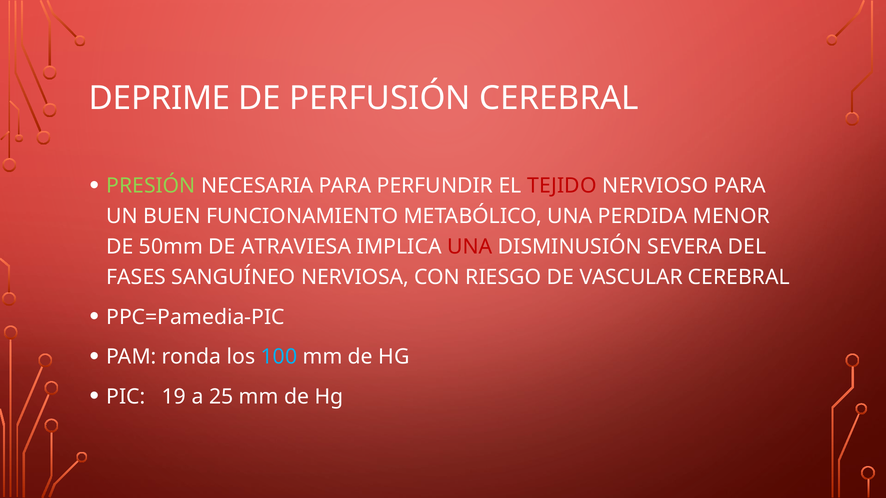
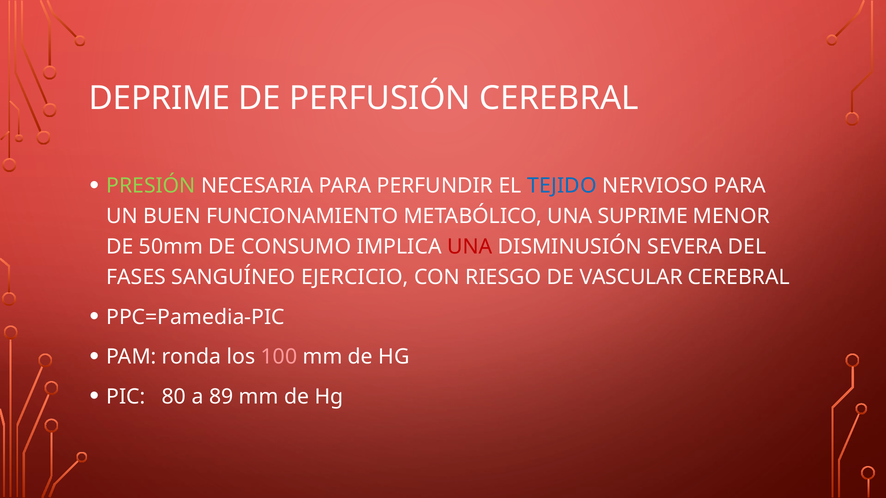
TEJIDO colour: red -> blue
PERDIDA: PERDIDA -> SUPRIME
ATRAVIESA: ATRAVIESA -> CONSUMO
NERVIOSA: NERVIOSA -> EJERCICIO
100 colour: light blue -> pink
19: 19 -> 80
25: 25 -> 89
